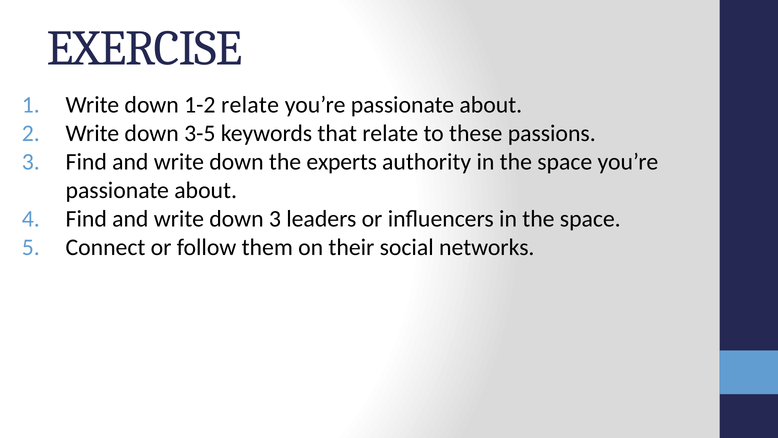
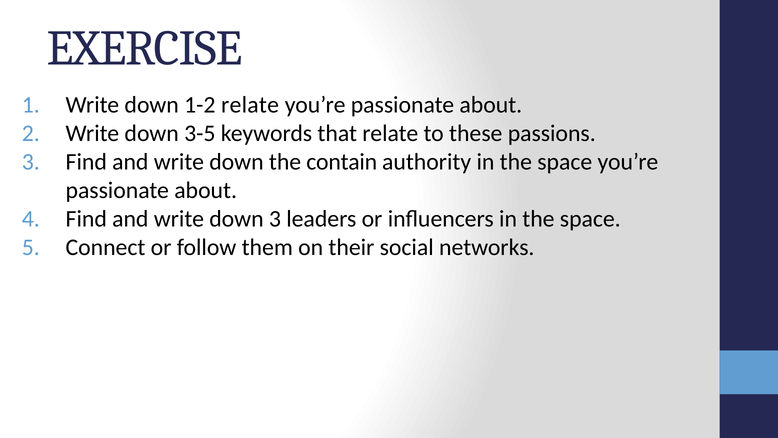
experts: experts -> contain
